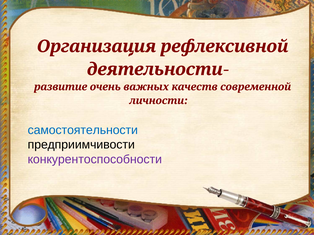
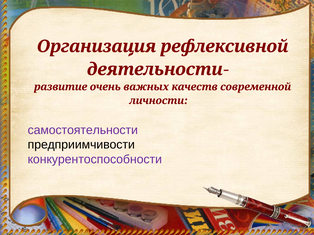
самостоятельности colour: blue -> purple
